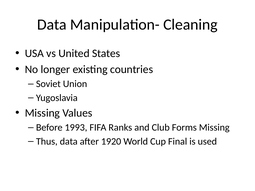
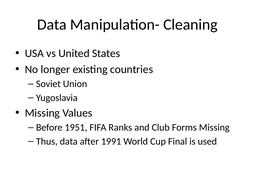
1993: 1993 -> 1951
1920: 1920 -> 1991
